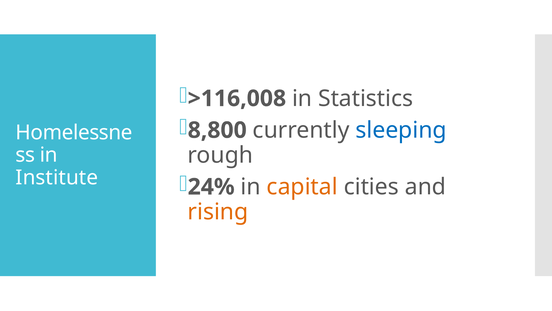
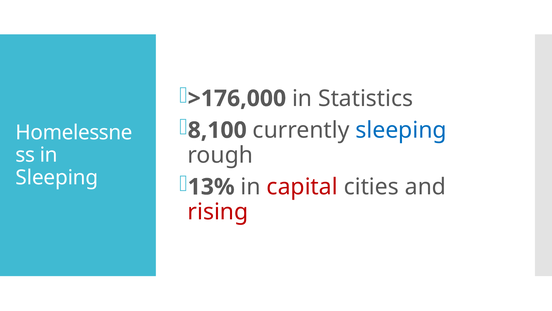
>116,008: >116,008 -> >176,000
8,800: 8,800 -> 8,100
Institute at (57, 177): Institute -> Sleeping
24%: 24% -> 13%
capital colour: orange -> red
rising colour: orange -> red
